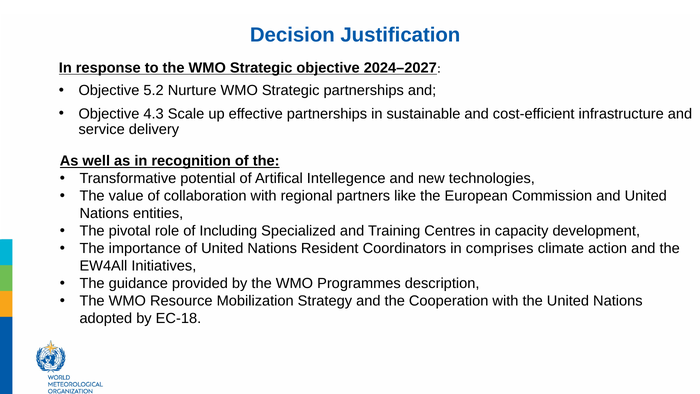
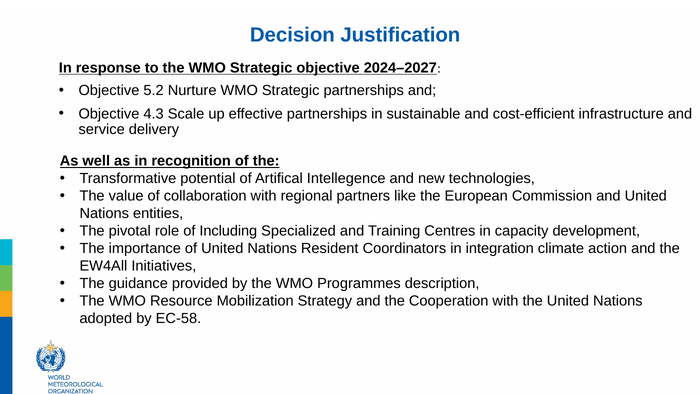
comprises: comprises -> integration
EC-18: EC-18 -> EC-58
